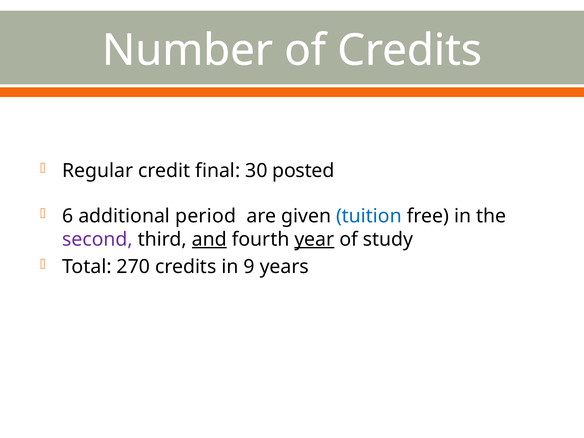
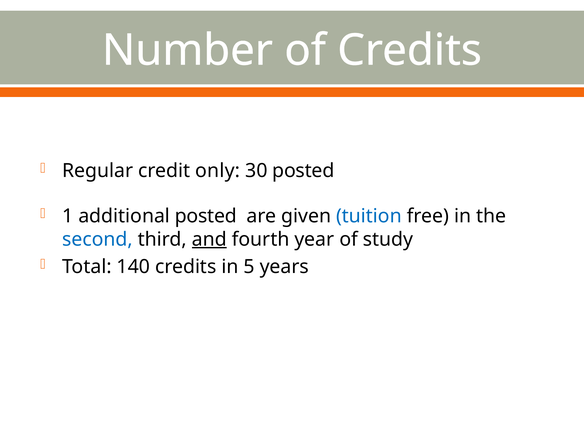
final: final -> only
6: 6 -> 1
additional period: period -> posted
second colour: purple -> blue
year underline: present -> none
270: 270 -> 140
9: 9 -> 5
